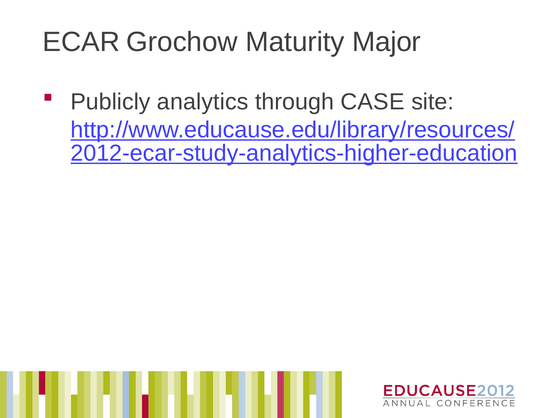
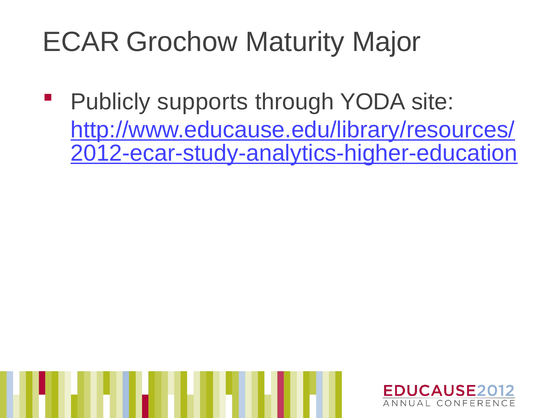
analytics: analytics -> supports
CASE: CASE -> YODA
